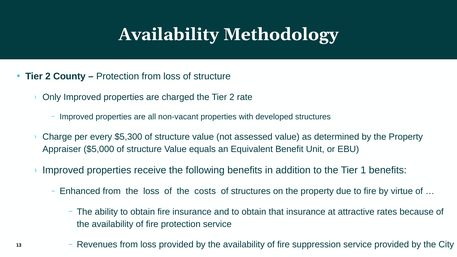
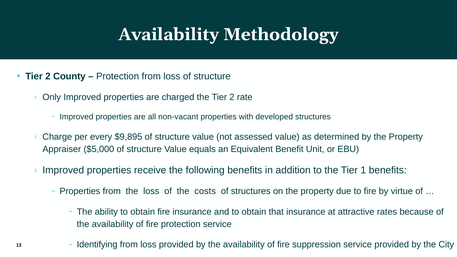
$5,300: $5,300 -> $9,895
Enhanced at (80, 191): Enhanced -> Properties
Revenues: Revenues -> Identifying
